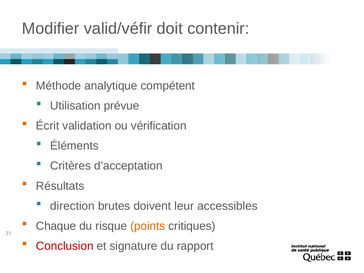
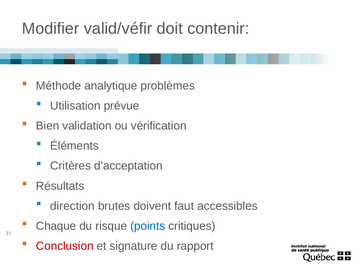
compétent: compétent -> problèmes
Écrit: Écrit -> Bien
leur: leur -> faut
points colour: orange -> blue
